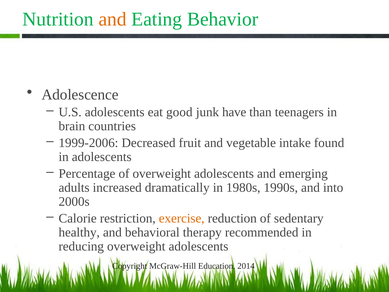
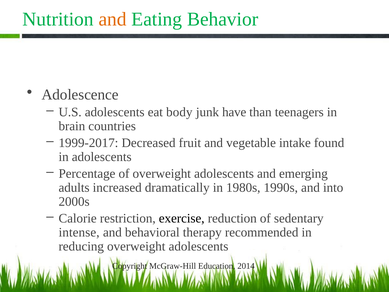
good: good -> body
1999-2006: 1999-2006 -> 1999-2017
exercise colour: orange -> black
healthy: healthy -> intense
